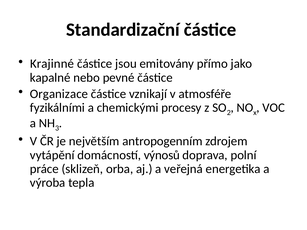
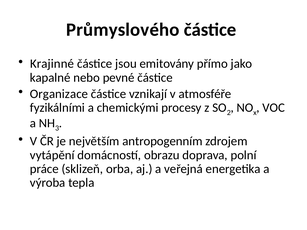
Standardizační: Standardizační -> Průmyslového
výnosů: výnosů -> obrazu
